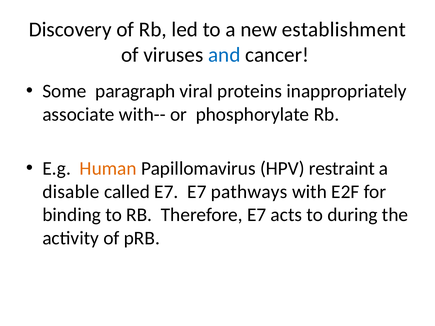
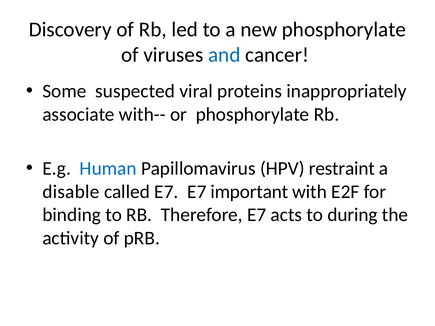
new establishment: establishment -> phosphorylate
paragraph: paragraph -> suspected
Human colour: orange -> blue
pathways: pathways -> important
